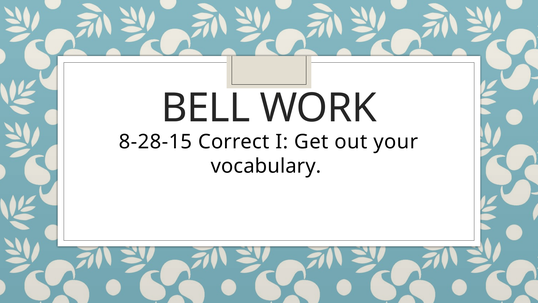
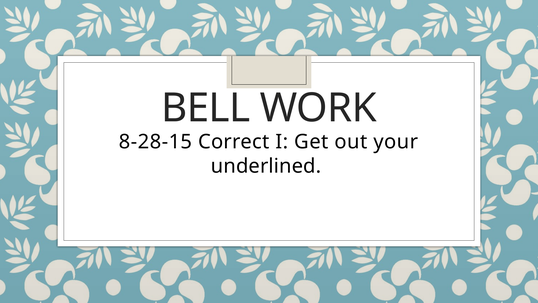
vocabulary: vocabulary -> underlined
